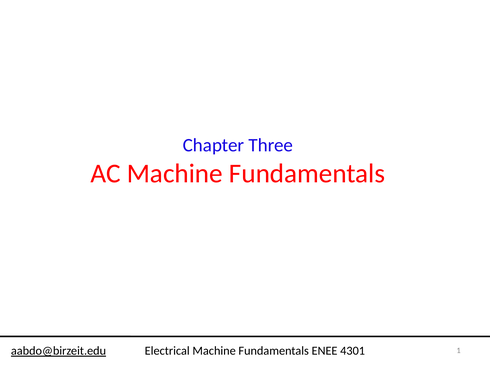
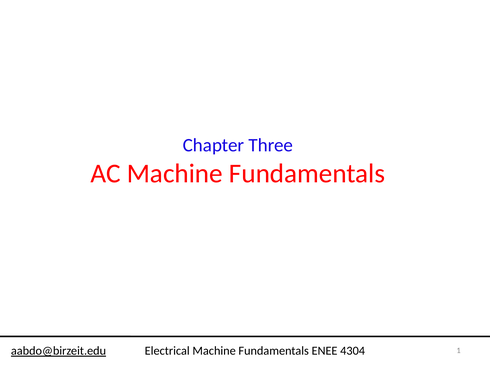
4301: 4301 -> 4304
